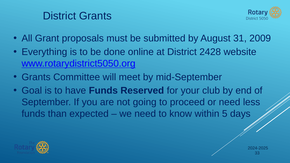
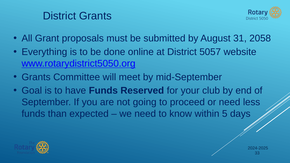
2009: 2009 -> 2058
2428: 2428 -> 5057
